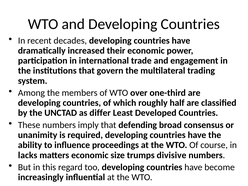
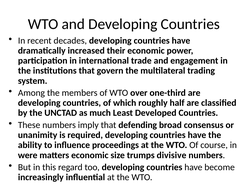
differ: differ -> much
lacks: lacks -> were
